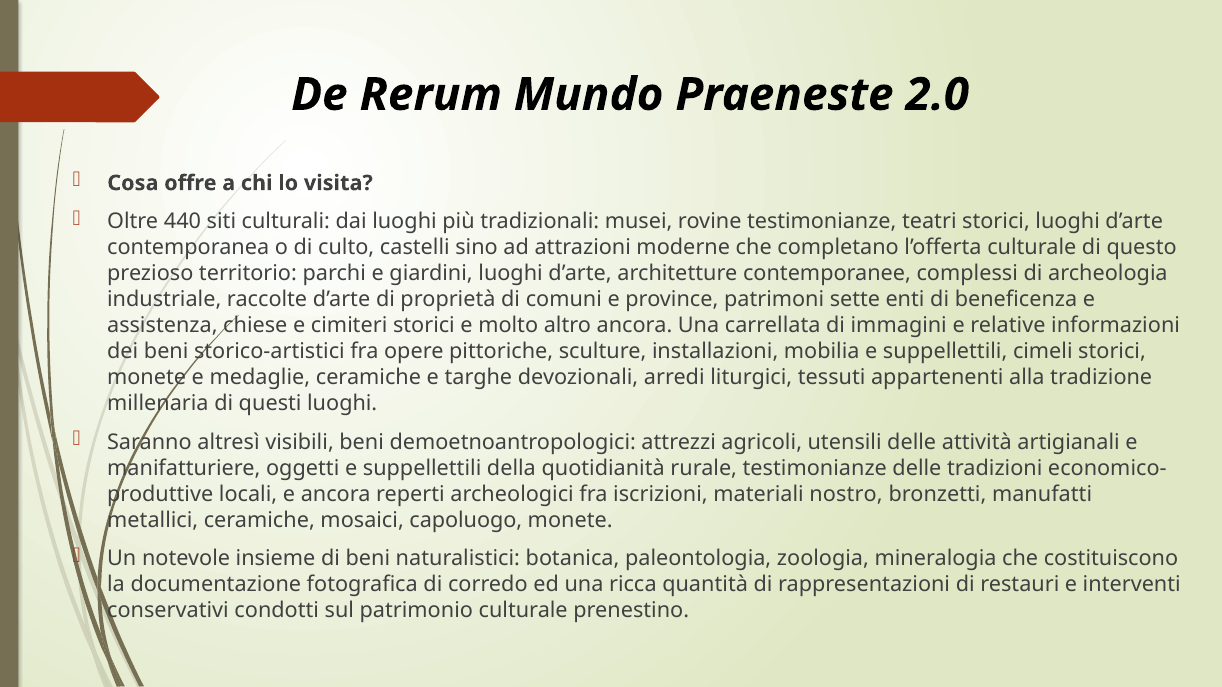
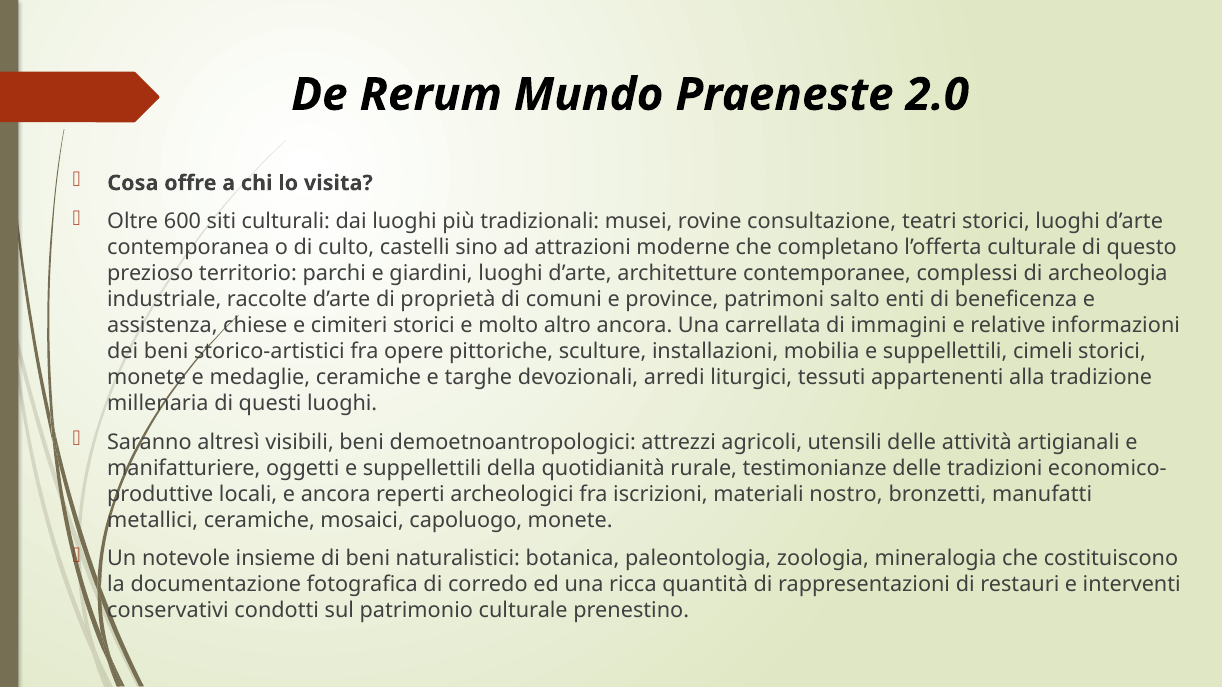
440: 440 -> 600
rovine testimonianze: testimonianze -> consultazione
sette: sette -> salto
